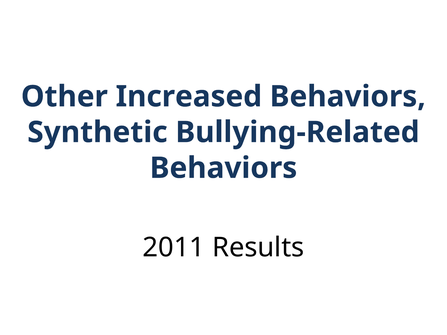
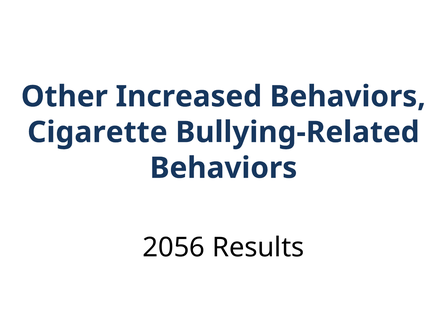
Synthetic: Synthetic -> Cigarette
2011: 2011 -> 2056
